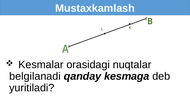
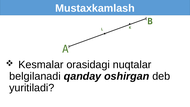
kesmaga: kesmaga -> oshirgan
